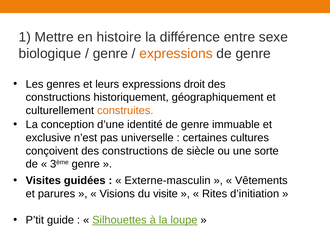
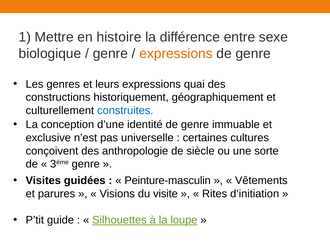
droit: droit -> quai
construites colour: orange -> blue
conçoivent des constructions: constructions -> anthropologie
Externe-masculin: Externe-masculin -> Peinture-masculin
